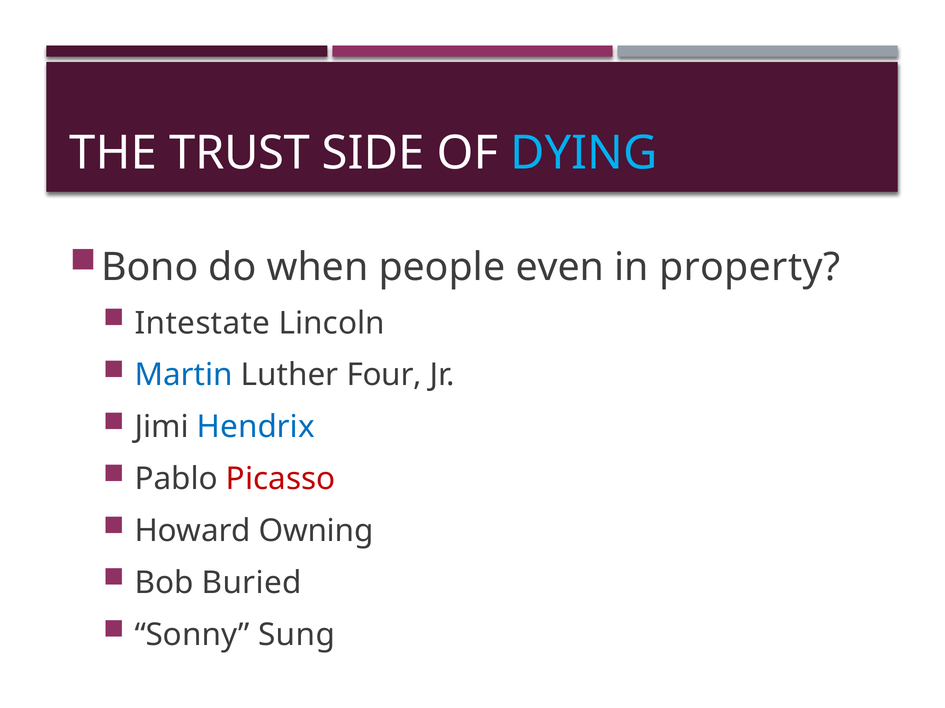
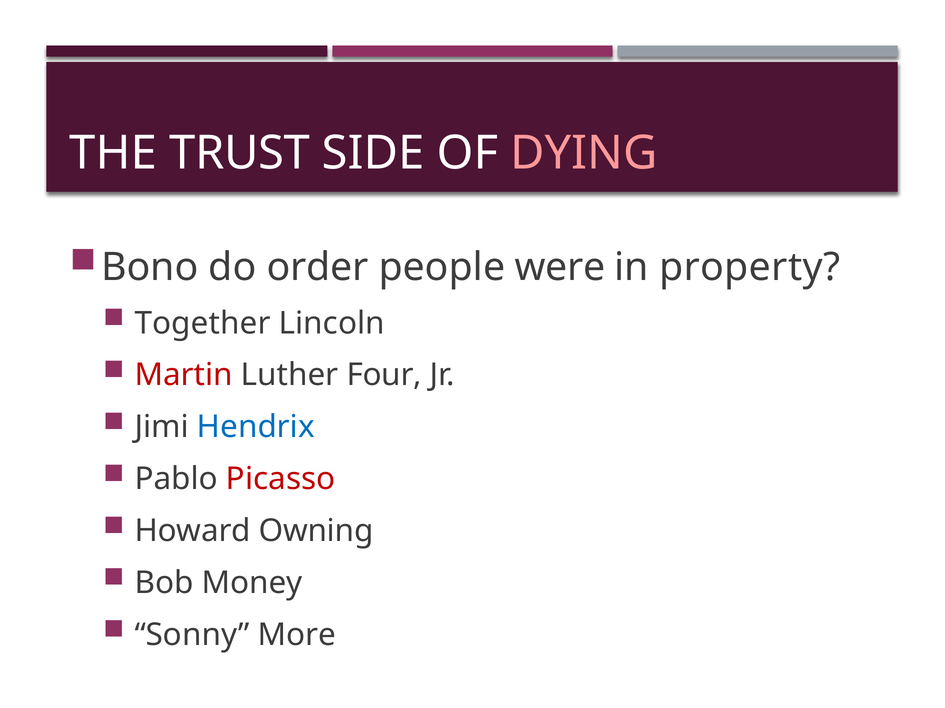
DYING colour: light blue -> pink
when: when -> order
even: even -> were
Intestate: Intestate -> Together
Martin colour: blue -> red
Buried: Buried -> Money
Sung: Sung -> More
